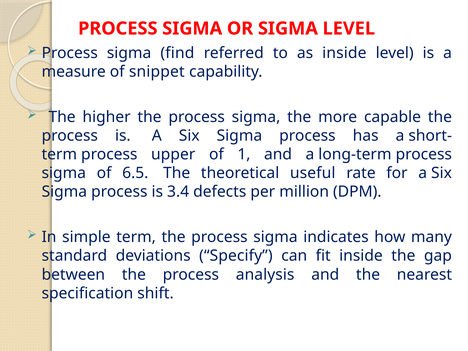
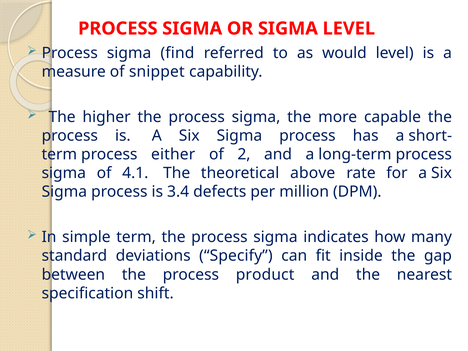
as inside: inside -> would
upper: upper -> either
1: 1 -> 2
6.5: 6.5 -> 4.1
useful: useful -> above
analysis: analysis -> product
